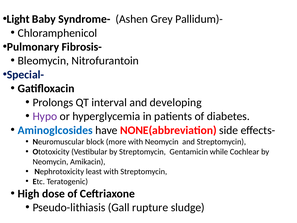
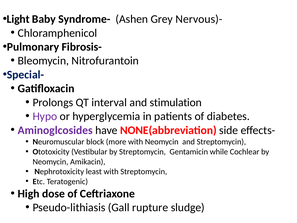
Pallidum)-: Pallidum)- -> Nervous)-
developing: developing -> stimulation
Aminoglcosides colour: blue -> purple
